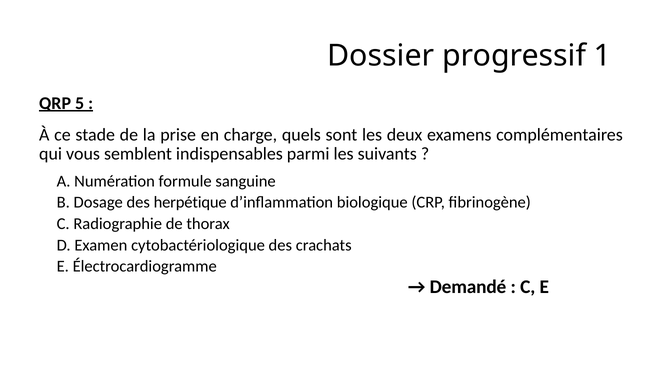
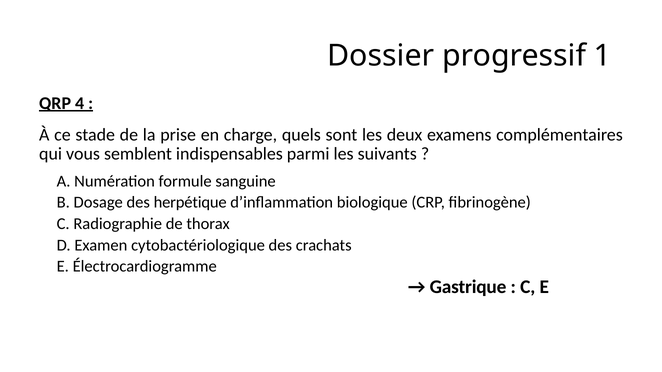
5: 5 -> 4
Demandé: Demandé -> Gastrique
